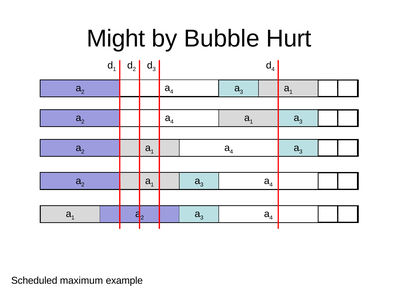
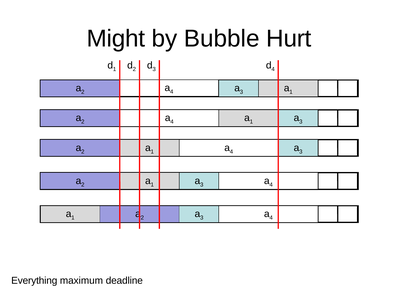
Scheduled: Scheduled -> Everything
example: example -> deadline
